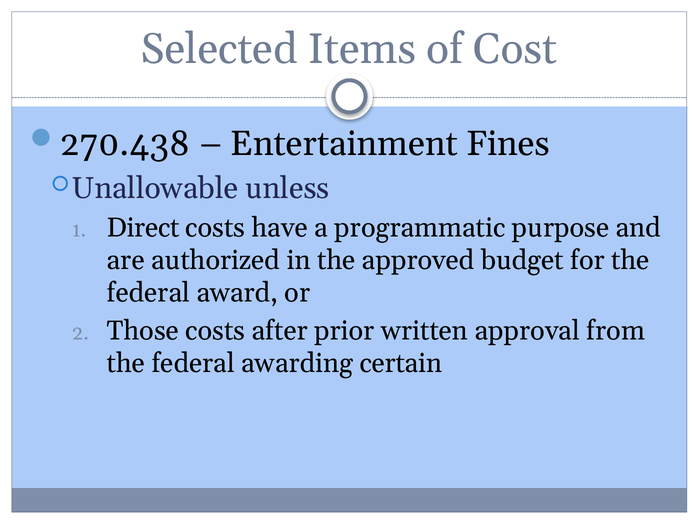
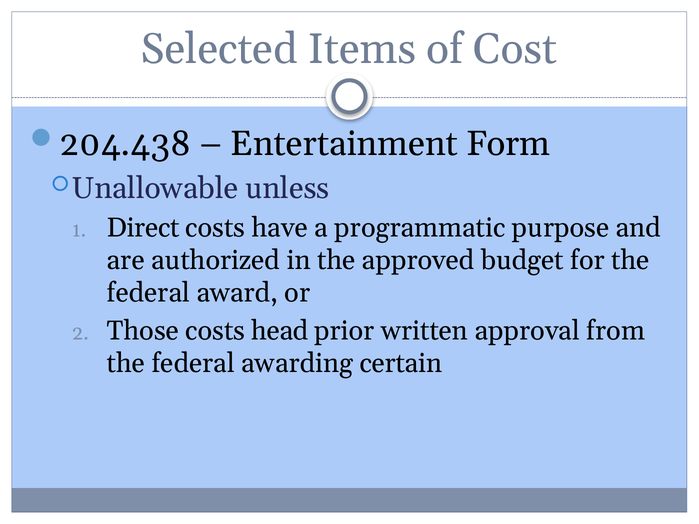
270.438: 270.438 -> 204.438
Fines: Fines -> Form
after: after -> head
